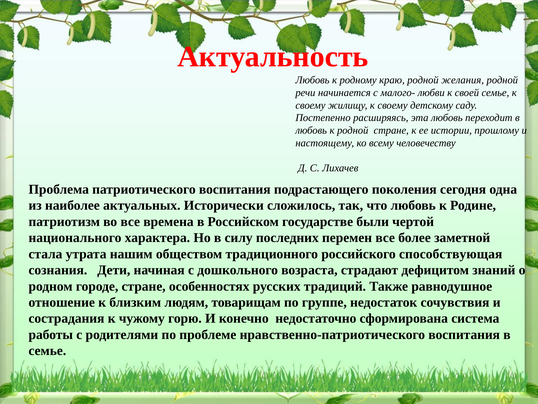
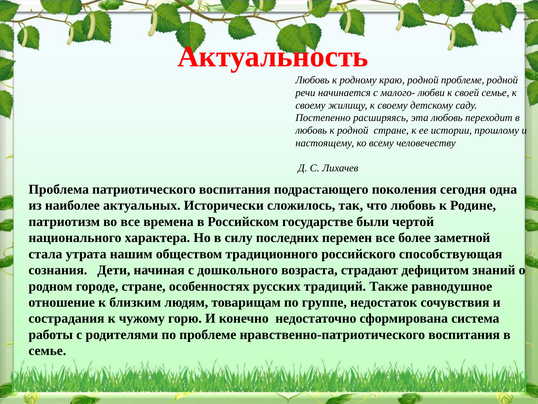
родной желания: желания -> проблеме
